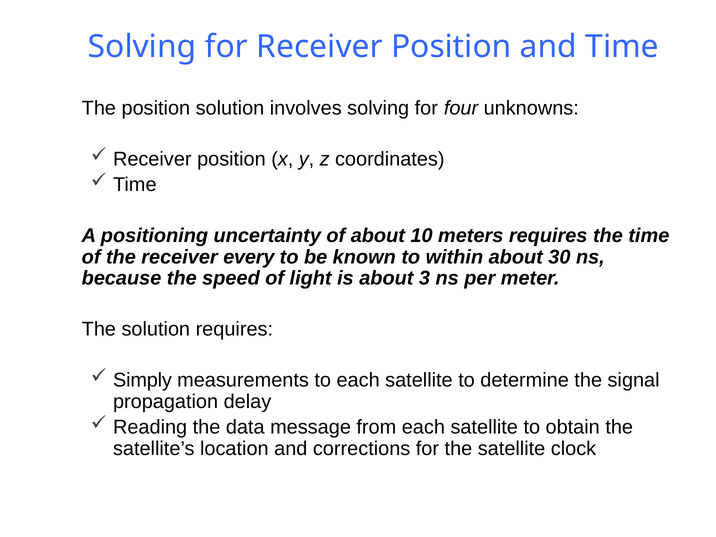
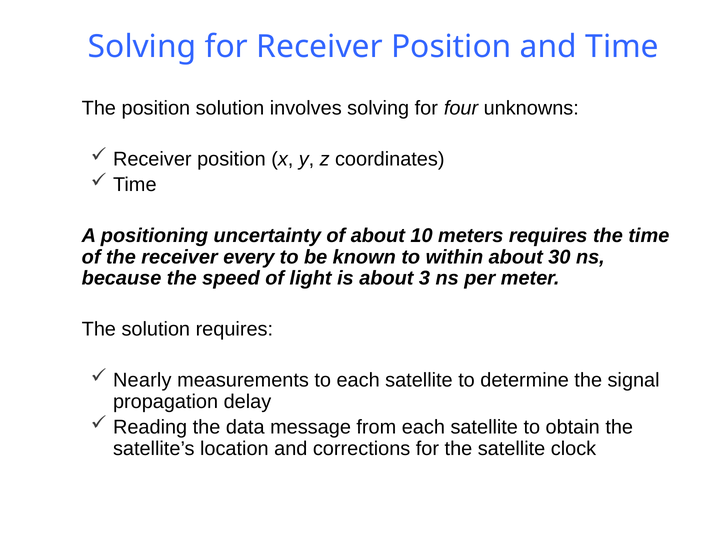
Simply: Simply -> Nearly
